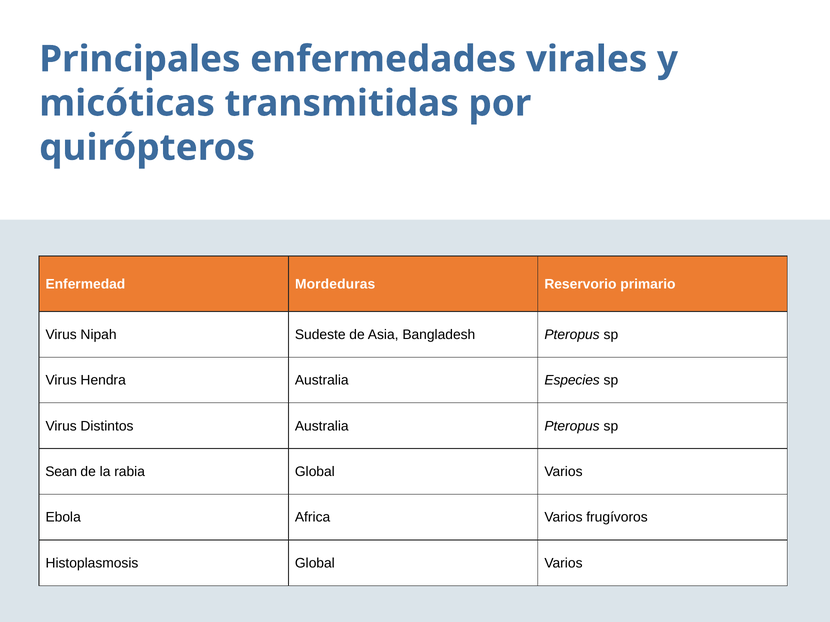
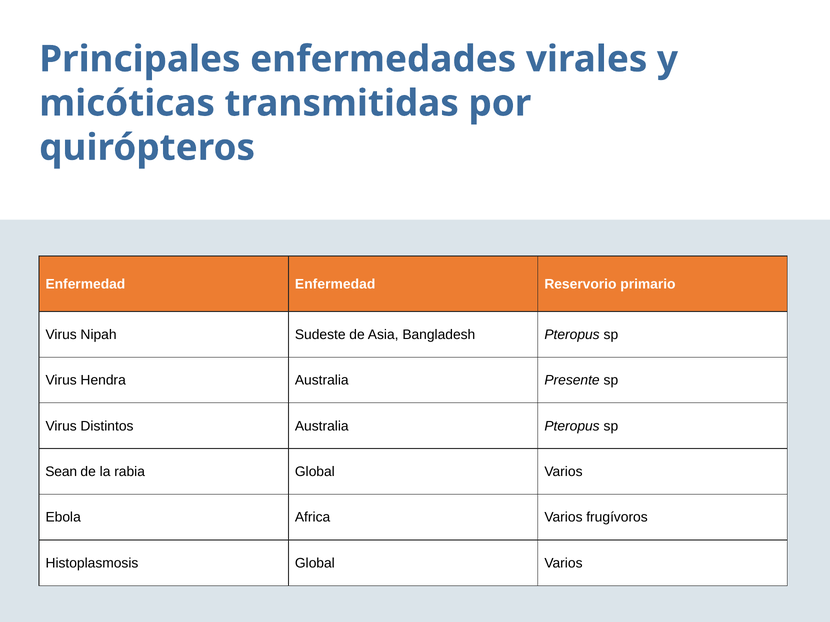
Enfermedad Mordeduras: Mordeduras -> Enfermedad
Especies: Especies -> Presente
